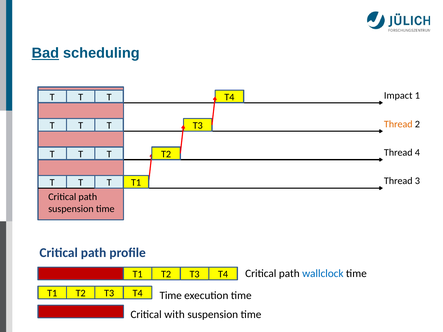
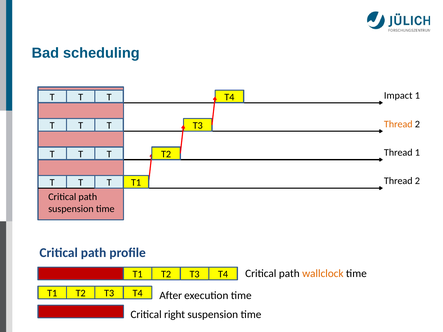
Bad underline: present -> none
Thread 4: 4 -> 1
3 at (417, 181): 3 -> 2
wallclock colour: blue -> orange
Time at (171, 296): Time -> After
with: with -> right
